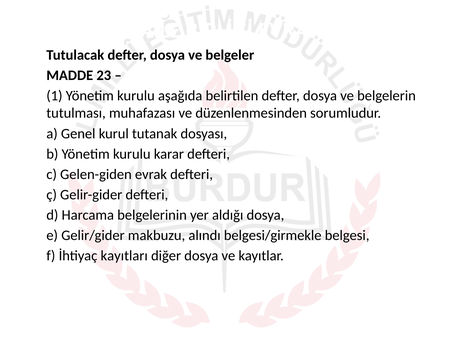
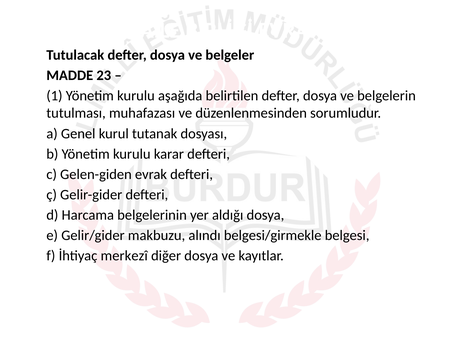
kayıtları: kayıtları -> merkezî
